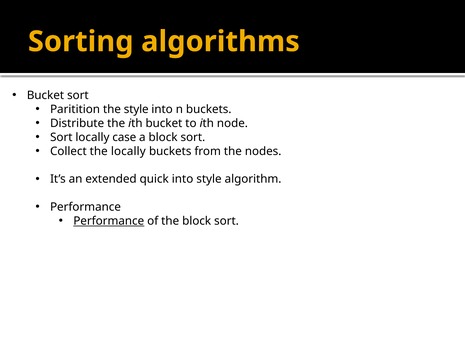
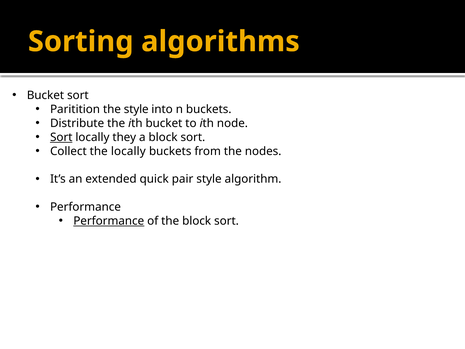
Sort at (61, 137) underline: none -> present
case: case -> they
quick into: into -> pair
